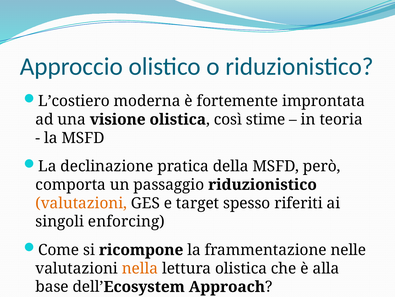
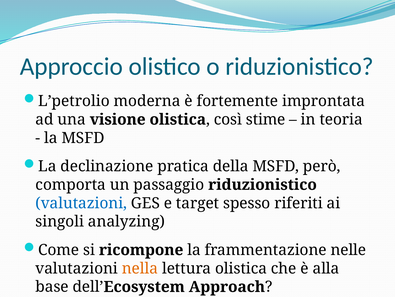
L’costiero: L’costiero -> L’petrolio
valutazioni at (81, 203) colour: orange -> blue
enforcing: enforcing -> analyzing
